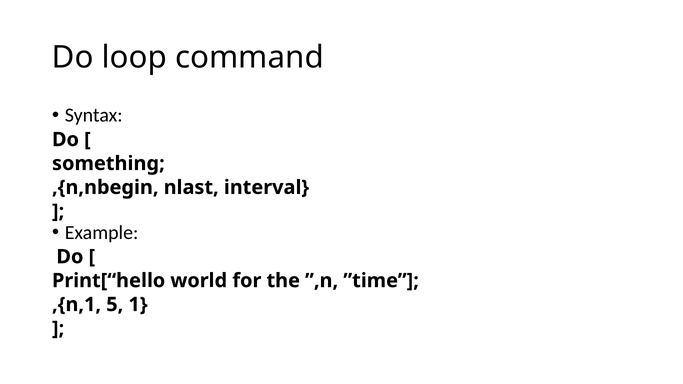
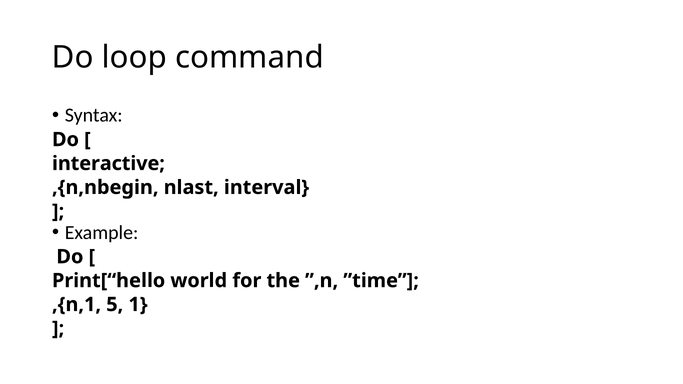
something: something -> interactive
